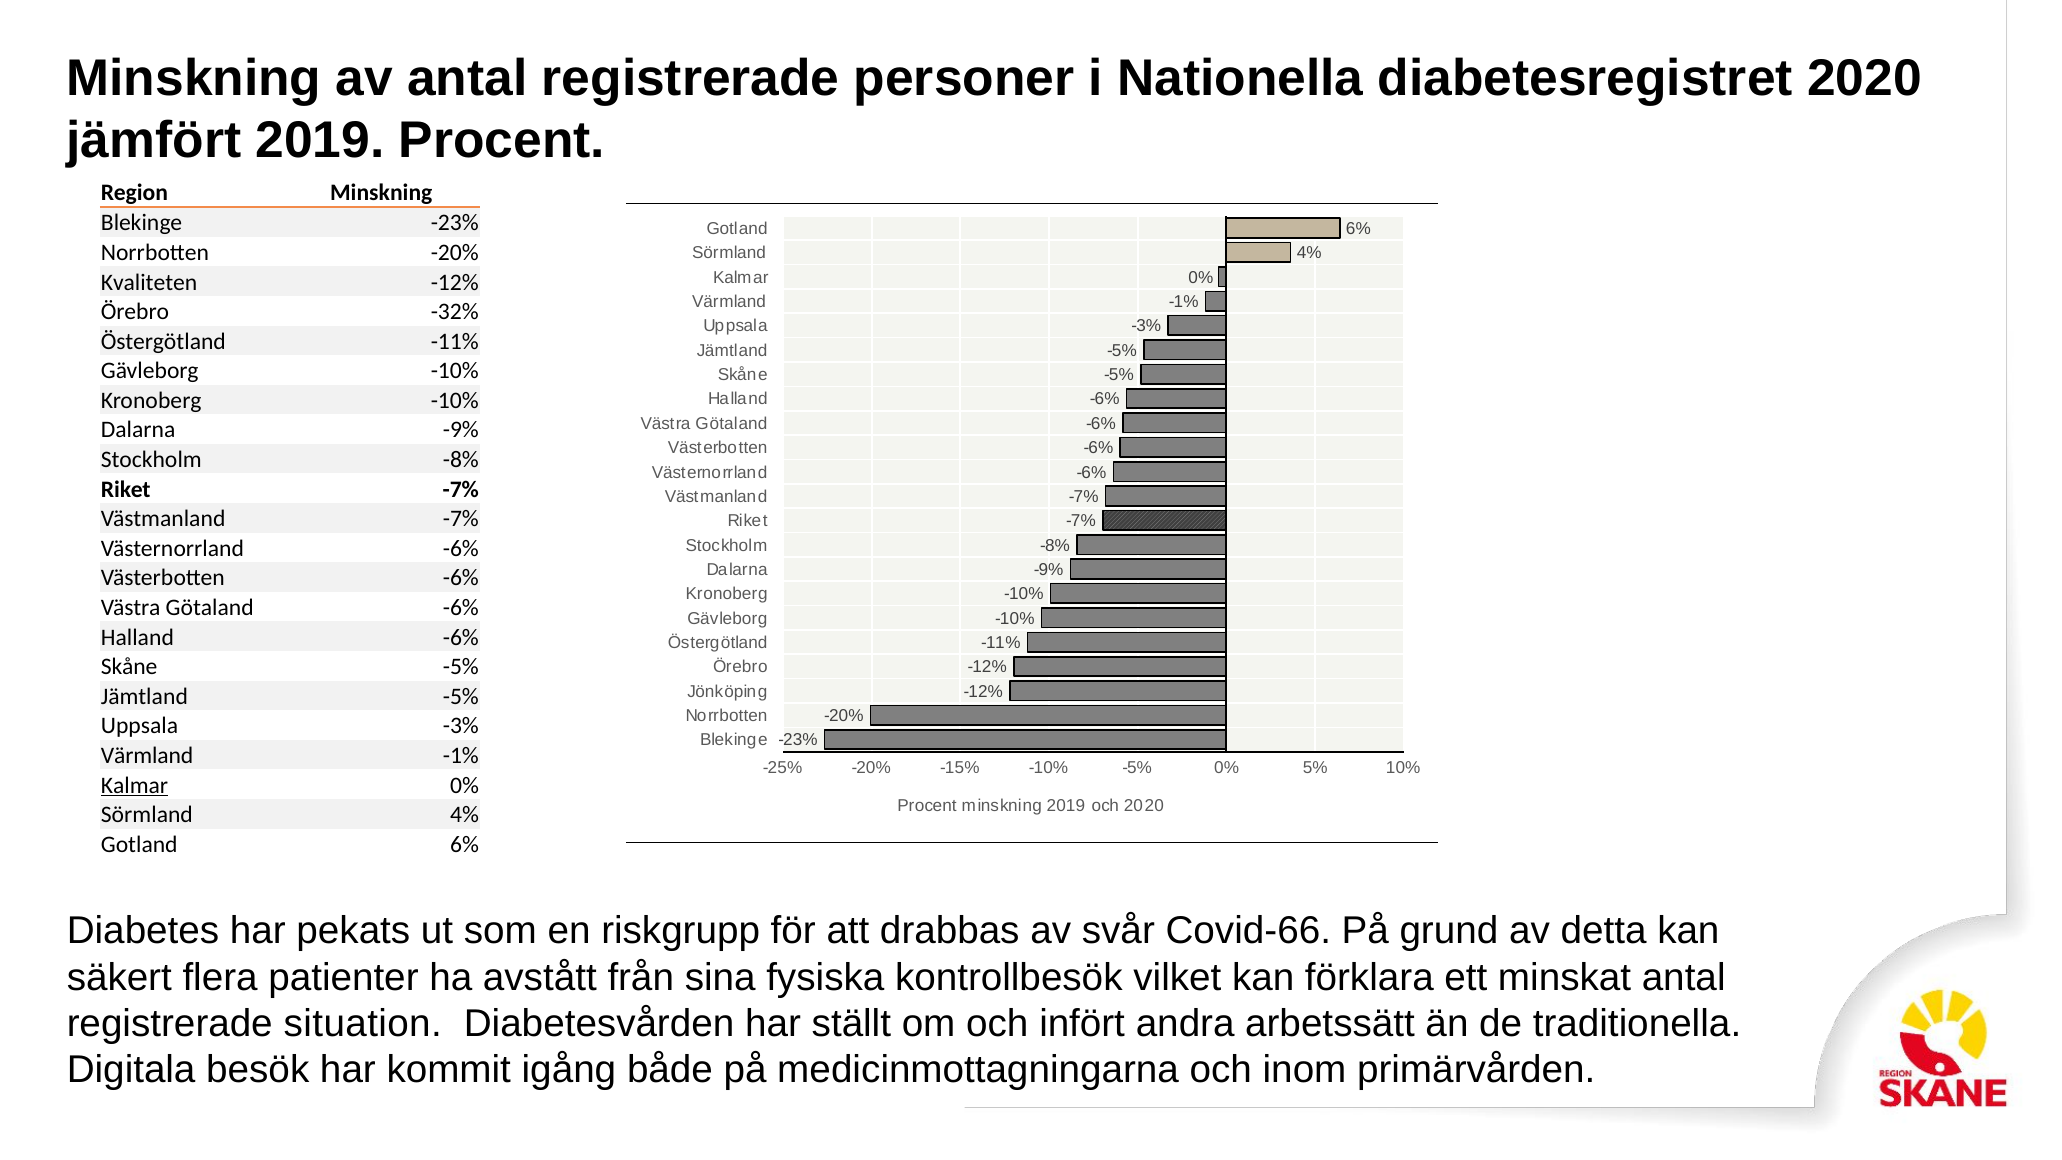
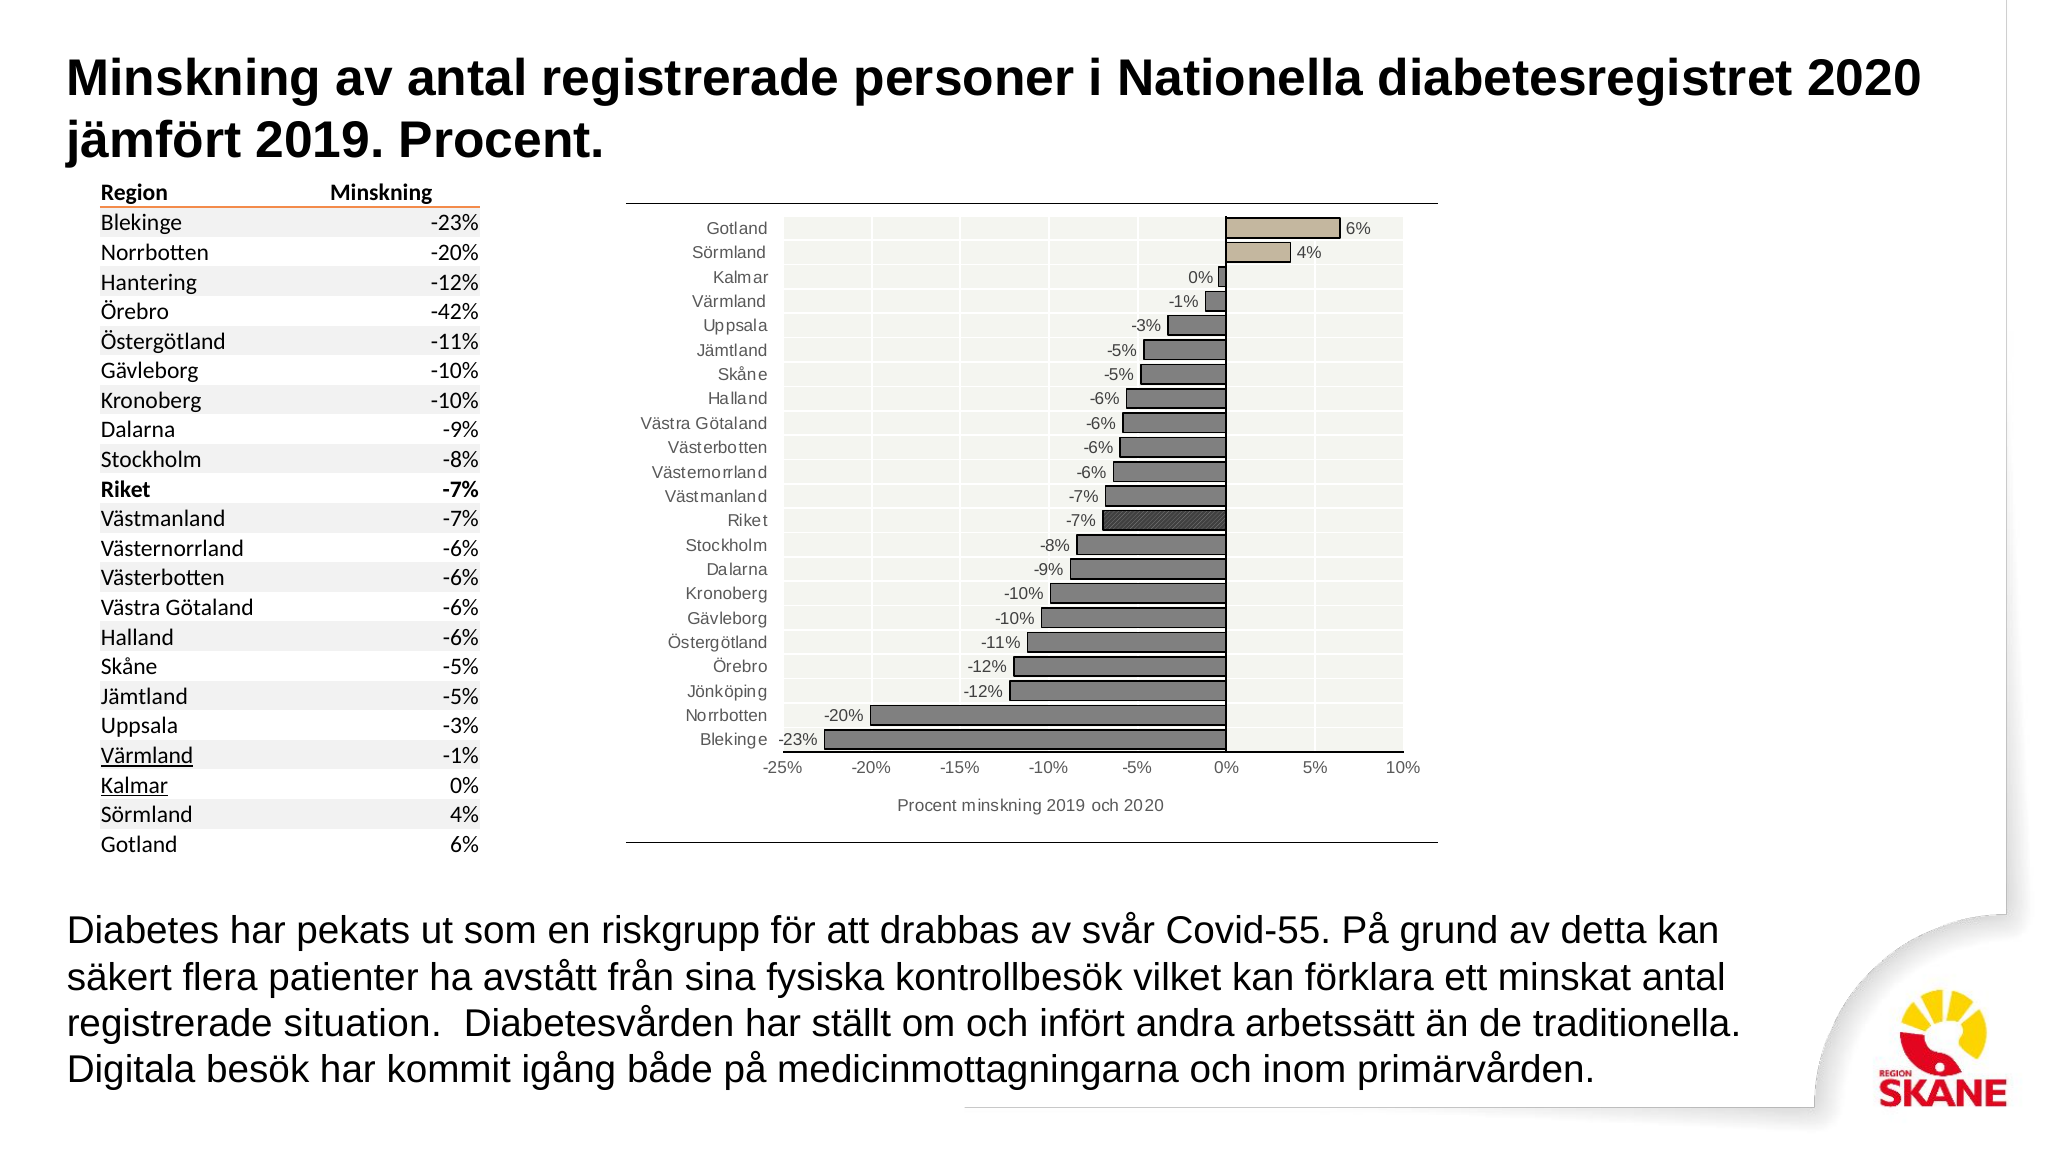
Kvaliteten: Kvaliteten -> Hantering
-32%: -32% -> -42%
Värmland at (147, 756) underline: none -> present
Covid-66: Covid-66 -> Covid-55
